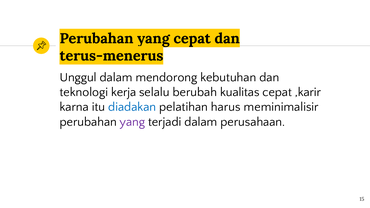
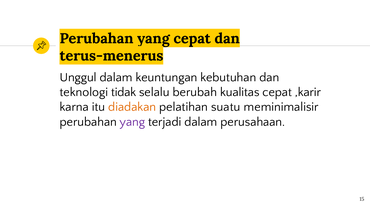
mendorong: mendorong -> keuntungan
kerja: kerja -> tidak
diadakan colour: blue -> orange
harus: harus -> suatu
